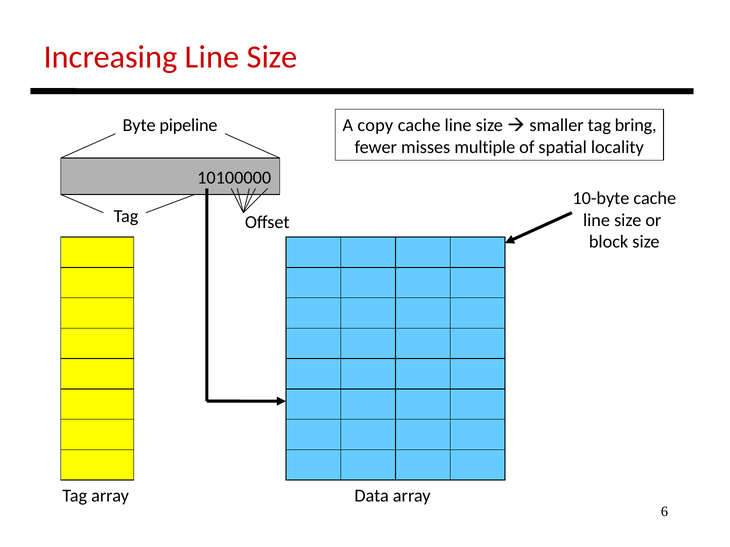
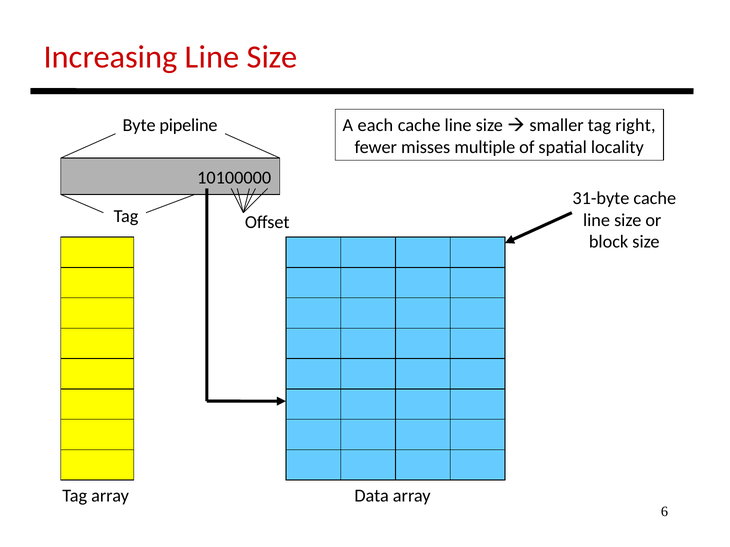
copy: copy -> each
bring: bring -> right
10-byte: 10-byte -> 31-byte
